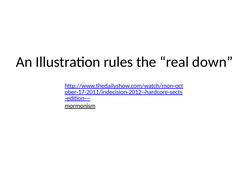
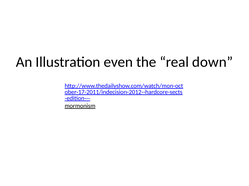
rules: rules -> even
